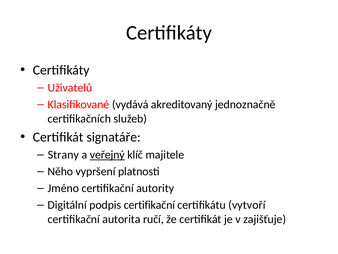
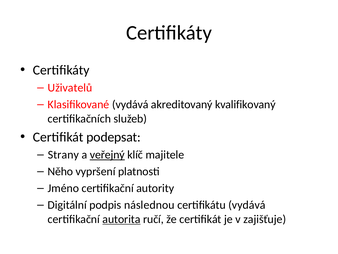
jednoznačně: jednoznačně -> kvalifikovaný
signatáře: signatáře -> podepsat
podpis certifikační: certifikační -> následnou
certifikátu vytvoří: vytvoří -> vydává
autorita underline: none -> present
